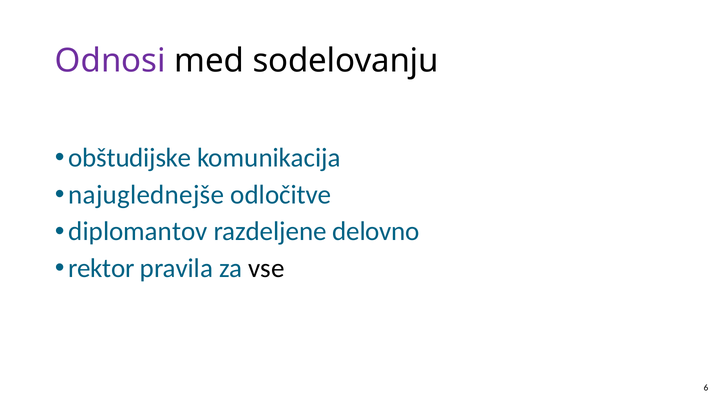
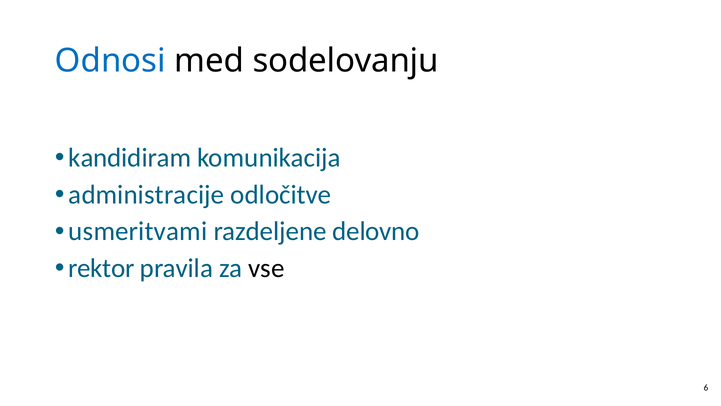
Odnosi colour: purple -> blue
obštudijske: obštudijske -> kandidiram
najuglednejše: najuglednejše -> administracije
diplomantov: diplomantov -> usmeritvami
